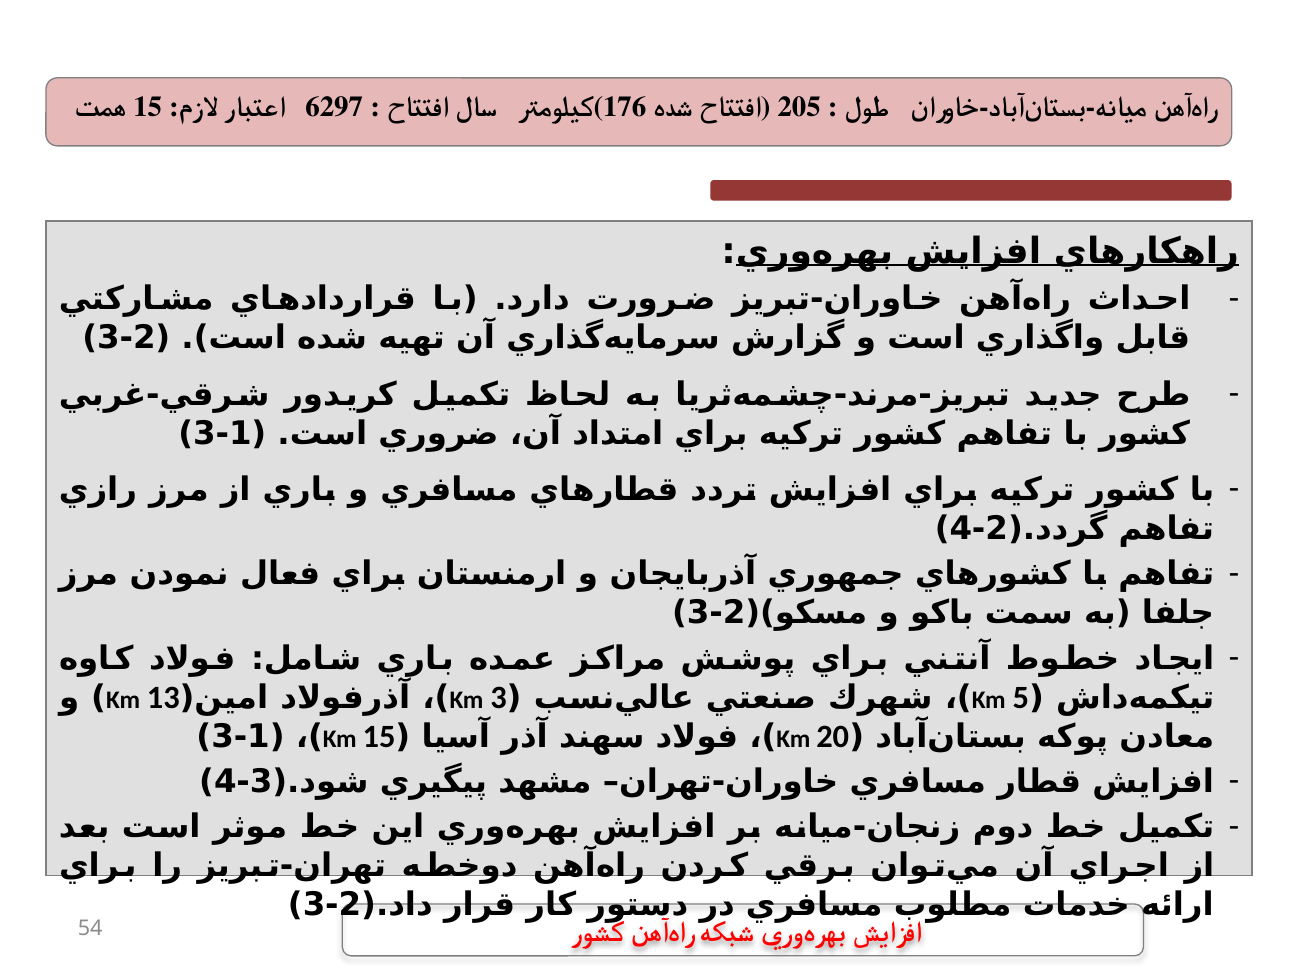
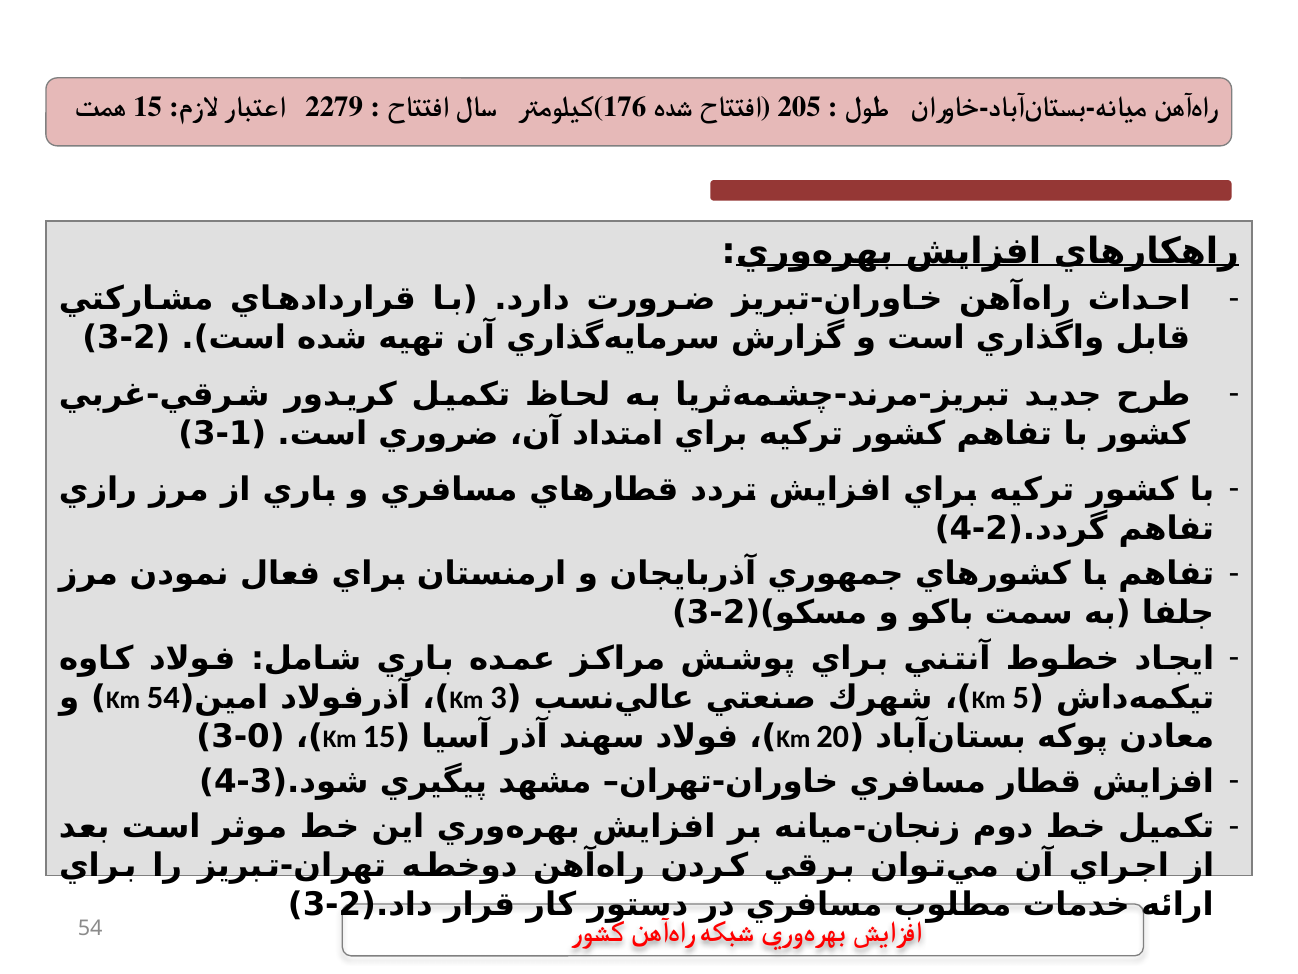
6297: 6297 -> 2279
Km 13: 13 -> 54
3-1: 3-1 -> 3-0
